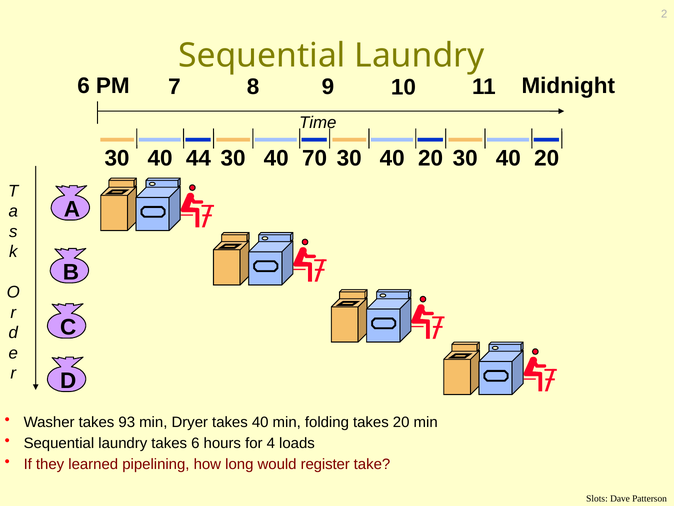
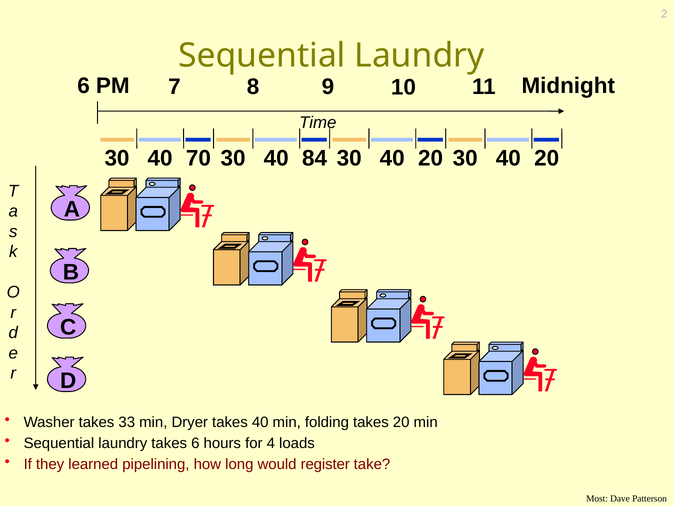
44: 44 -> 70
70: 70 -> 84
93: 93 -> 33
Slots: Slots -> Most
